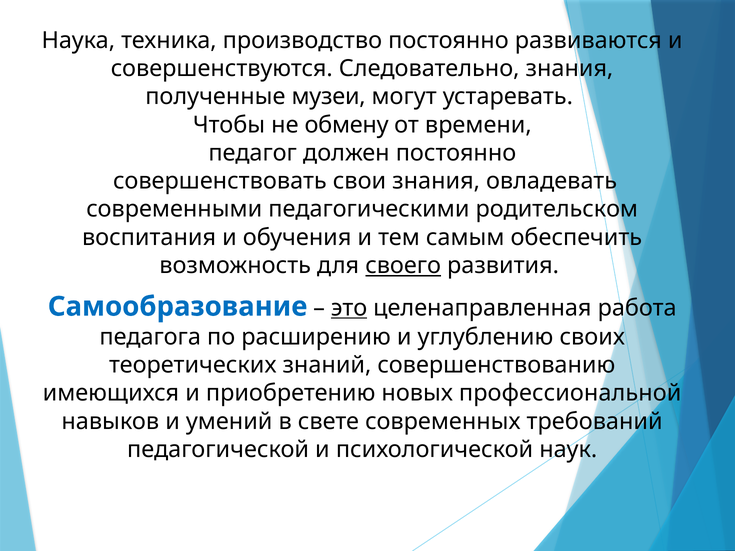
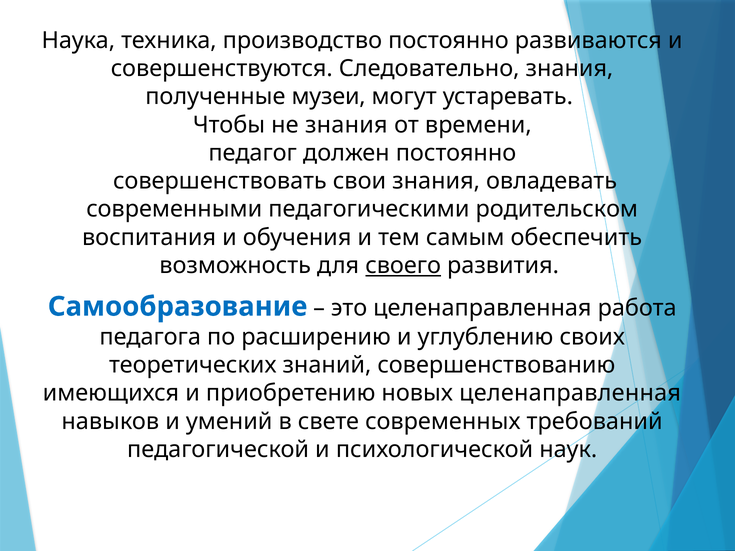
не обмену: обмену -> знания
это underline: present -> none
новых профессиональной: профессиональной -> целенаправленная
